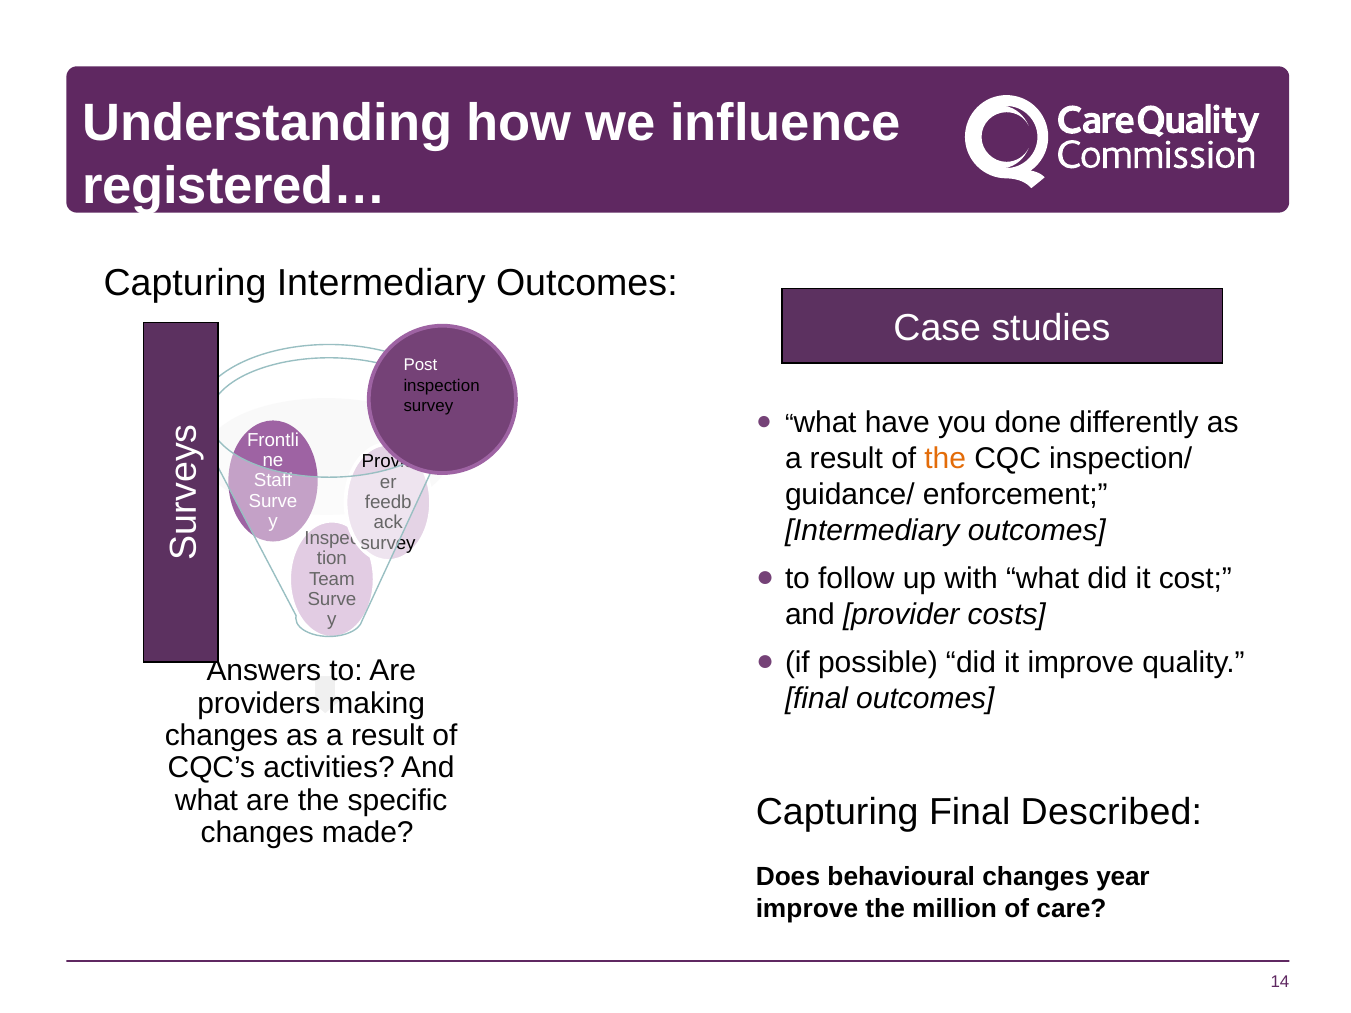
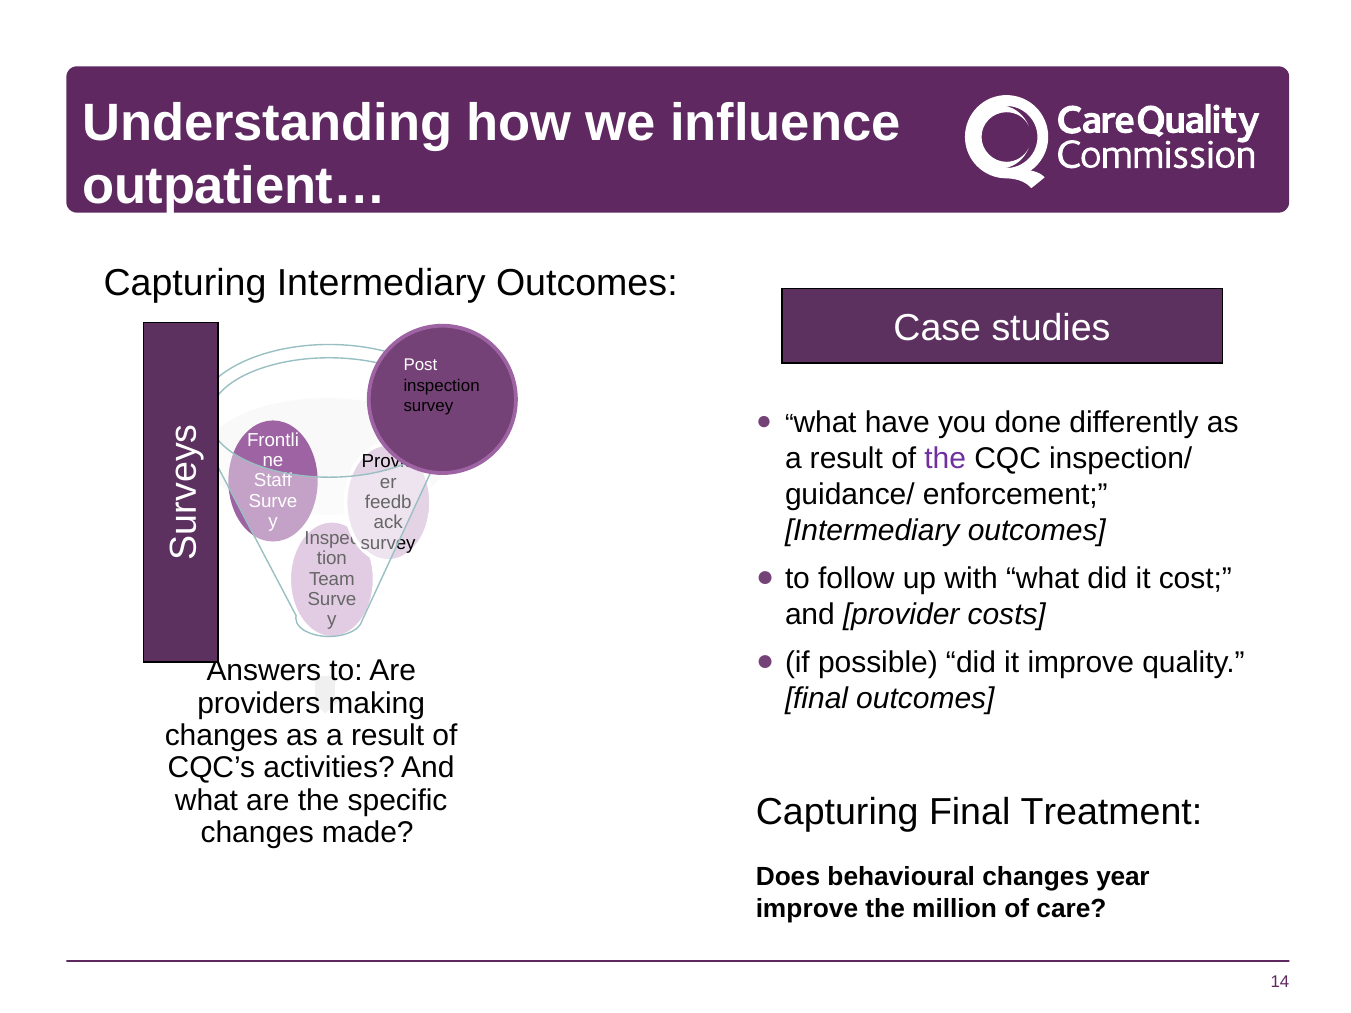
registered…: registered… -> outpatient…
the at (945, 459) colour: orange -> purple
Described: Described -> Treatment
